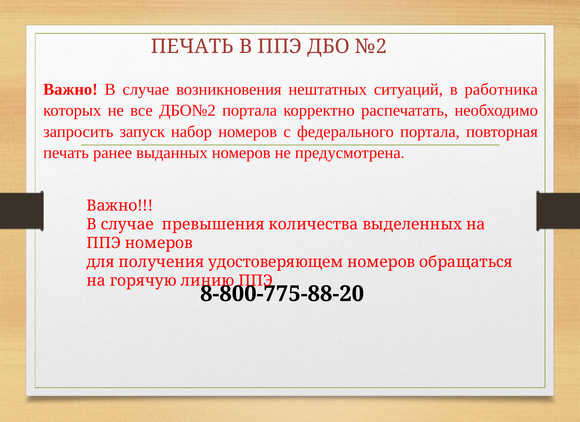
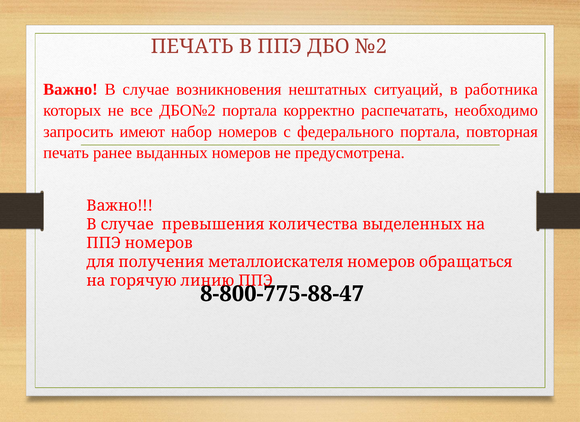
запуск: запуск -> имеют
удостоверяющем: удостоверяющем -> металлоискателя
8-800-775-88-20: 8-800-775-88-20 -> 8-800-775-88-47
